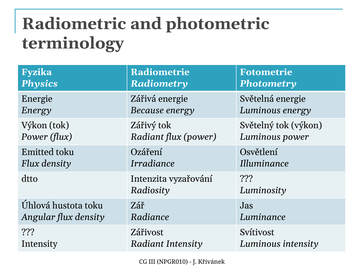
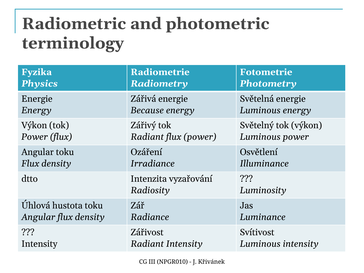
Emitted at (38, 152): Emitted -> Angular
